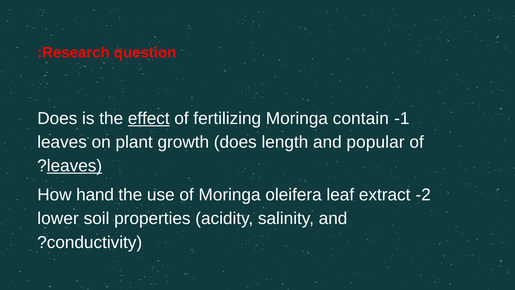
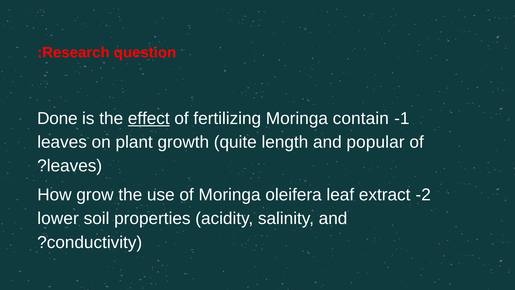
Does at (57, 118): Does -> Done
growth does: does -> quite
leaves at (74, 166) underline: present -> none
hand: hand -> grow
